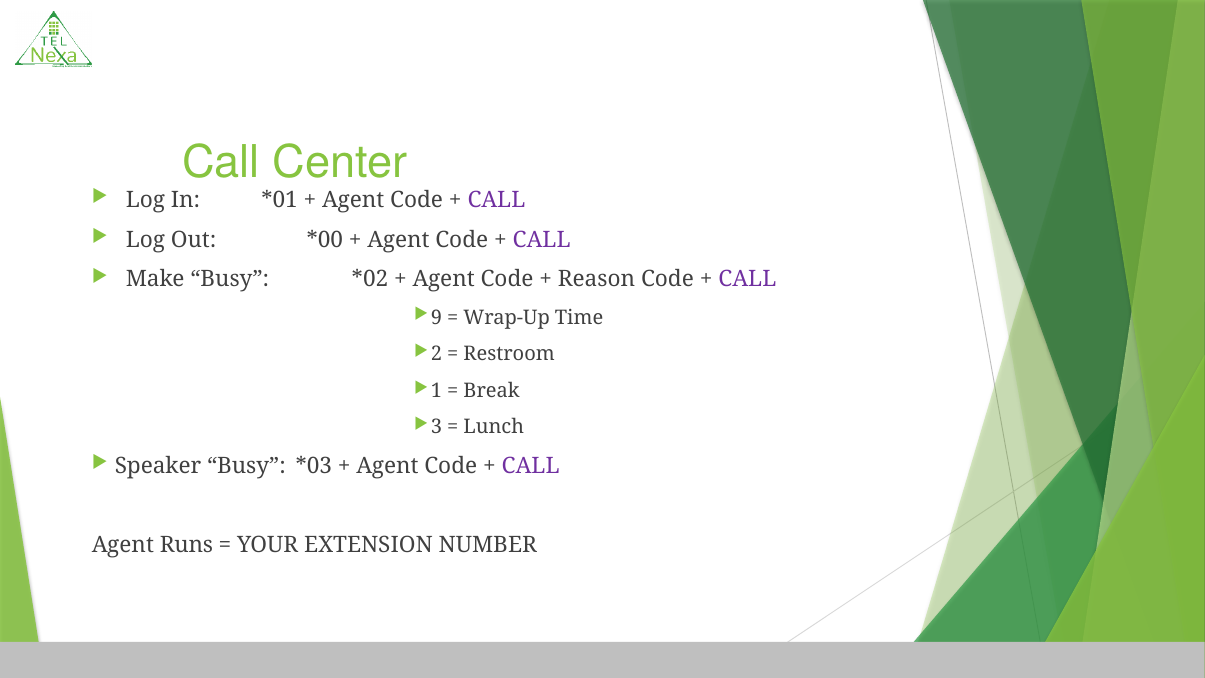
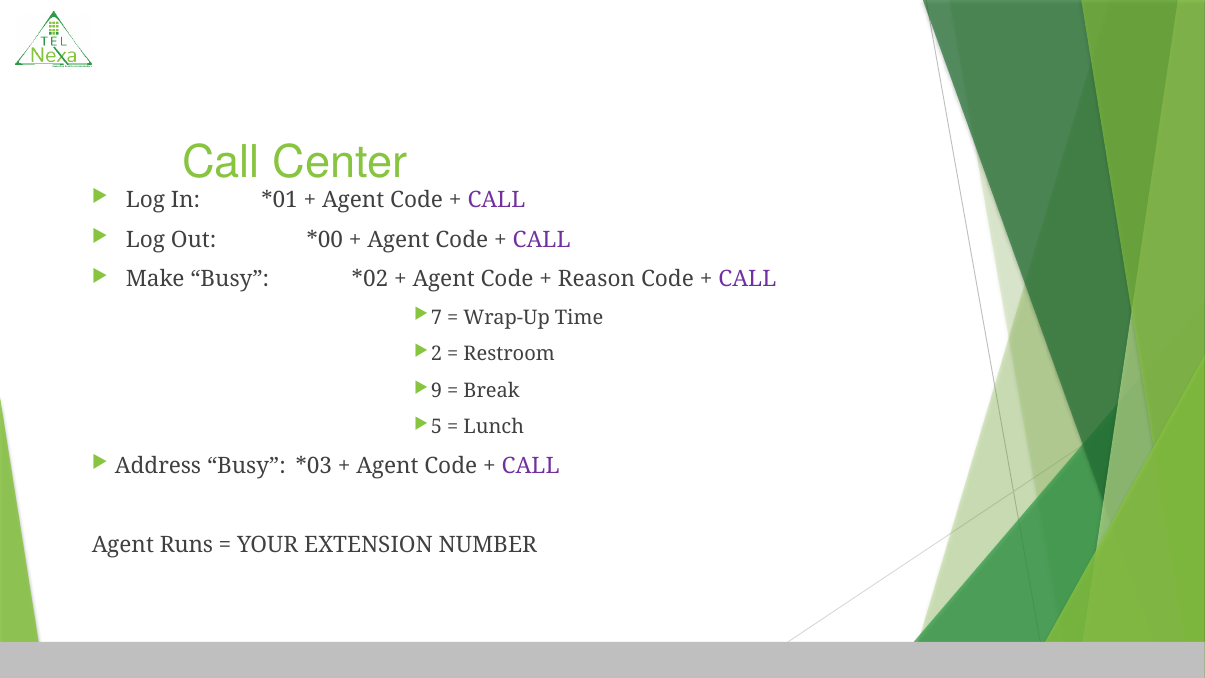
9: 9 -> 7
1: 1 -> 9
3: 3 -> 5
Speaker: Speaker -> Address
